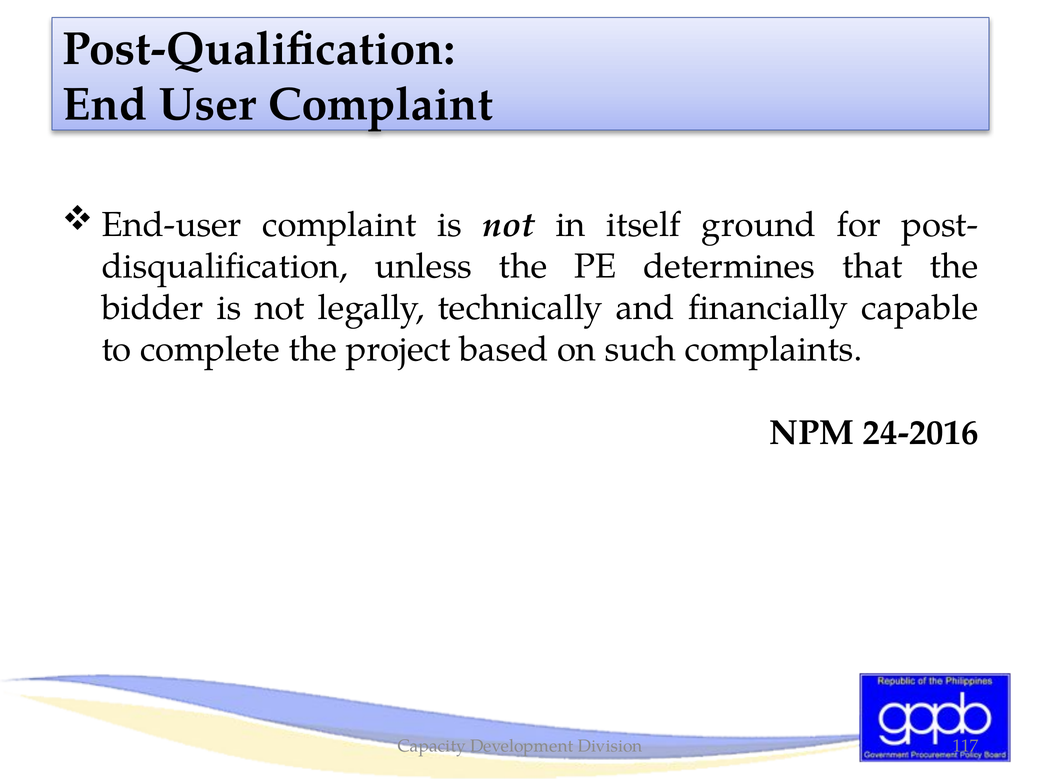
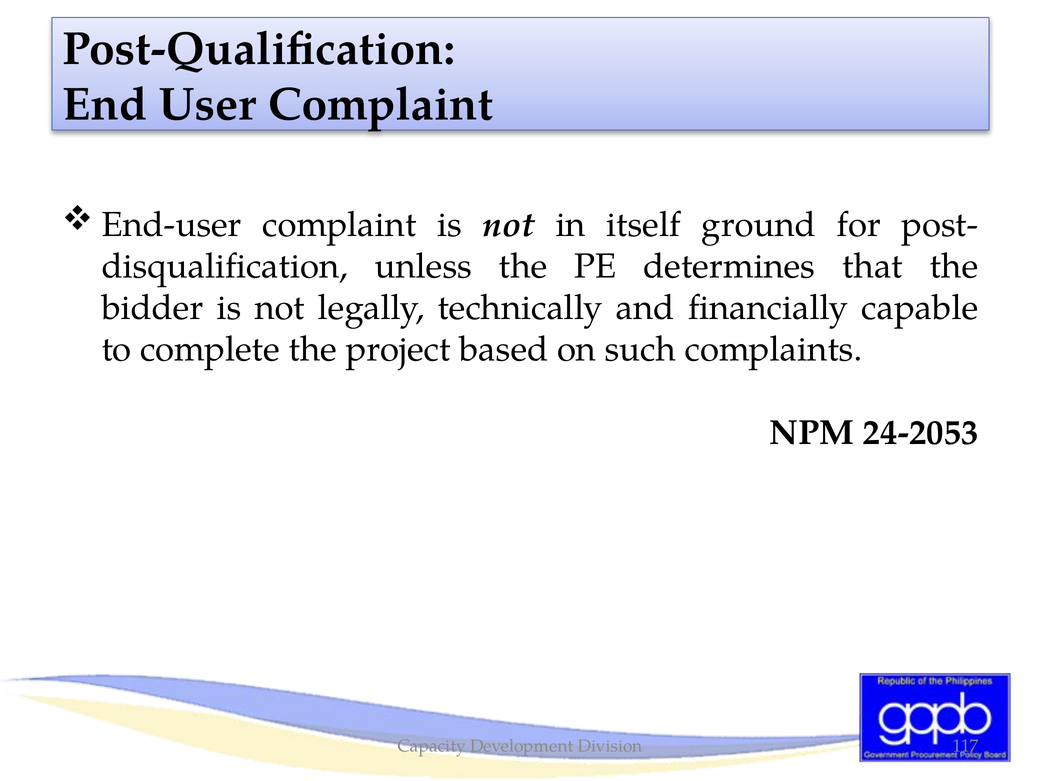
24-2016: 24-2016 -> 24-2053
